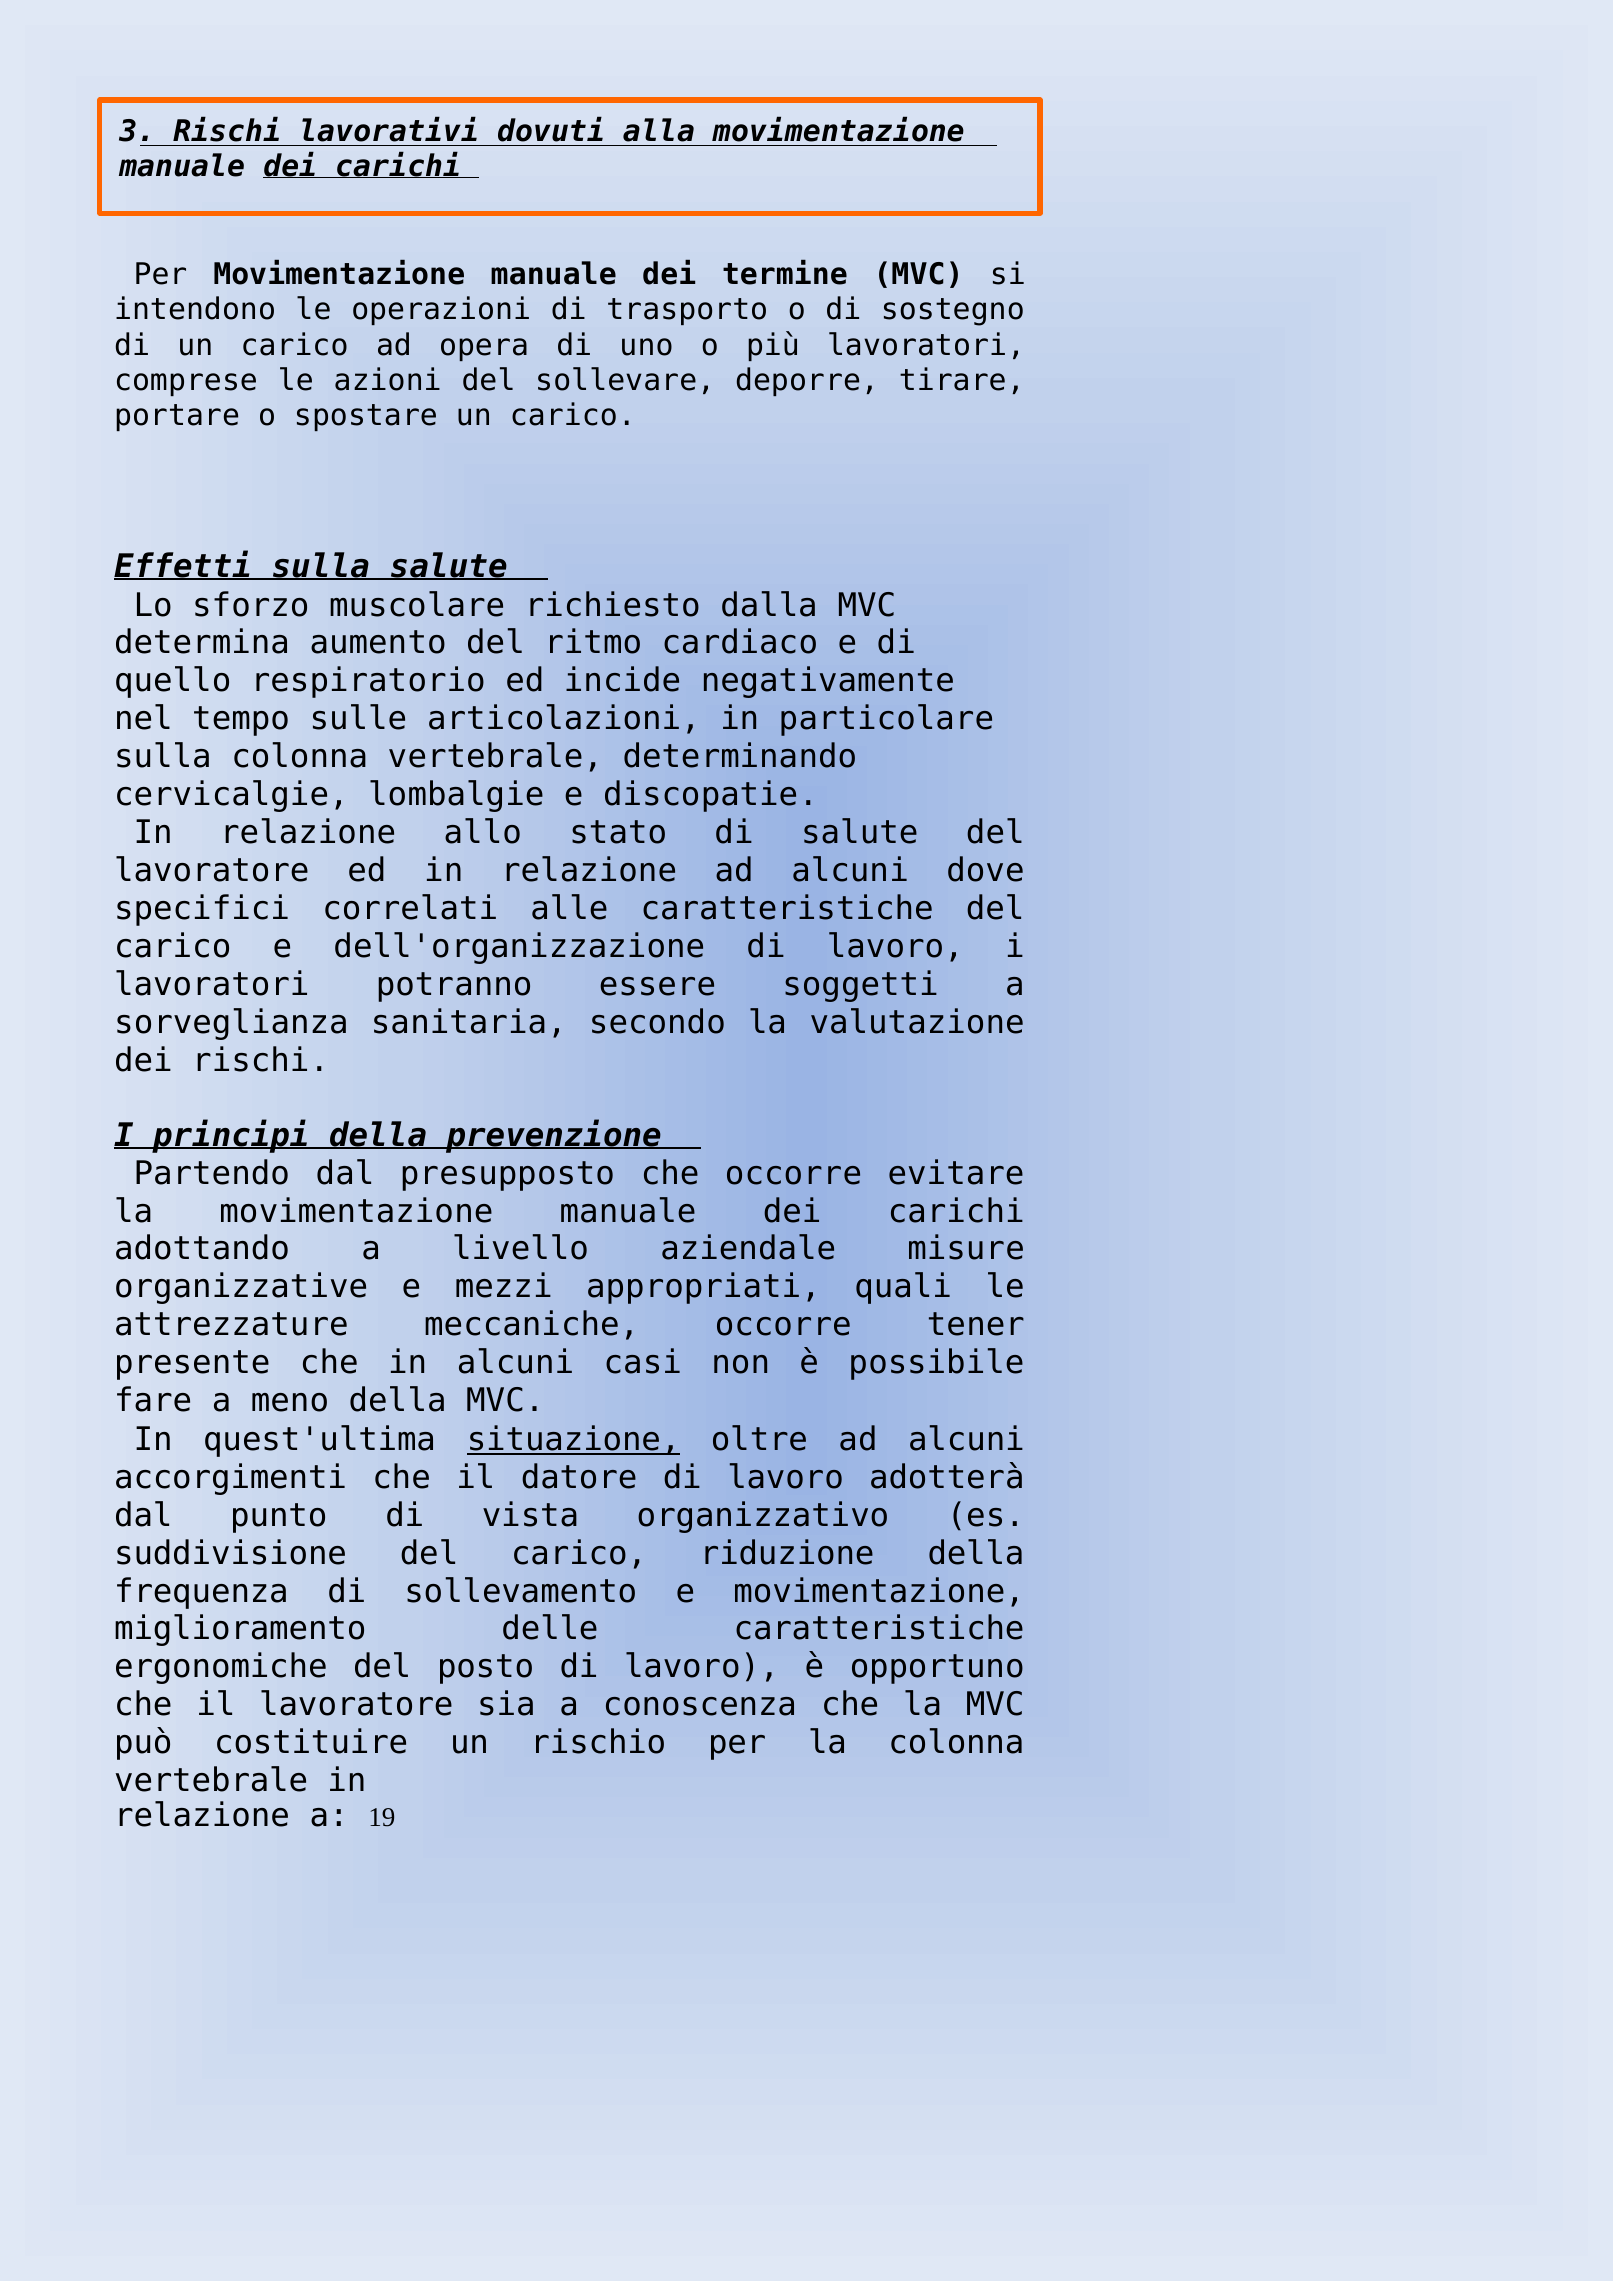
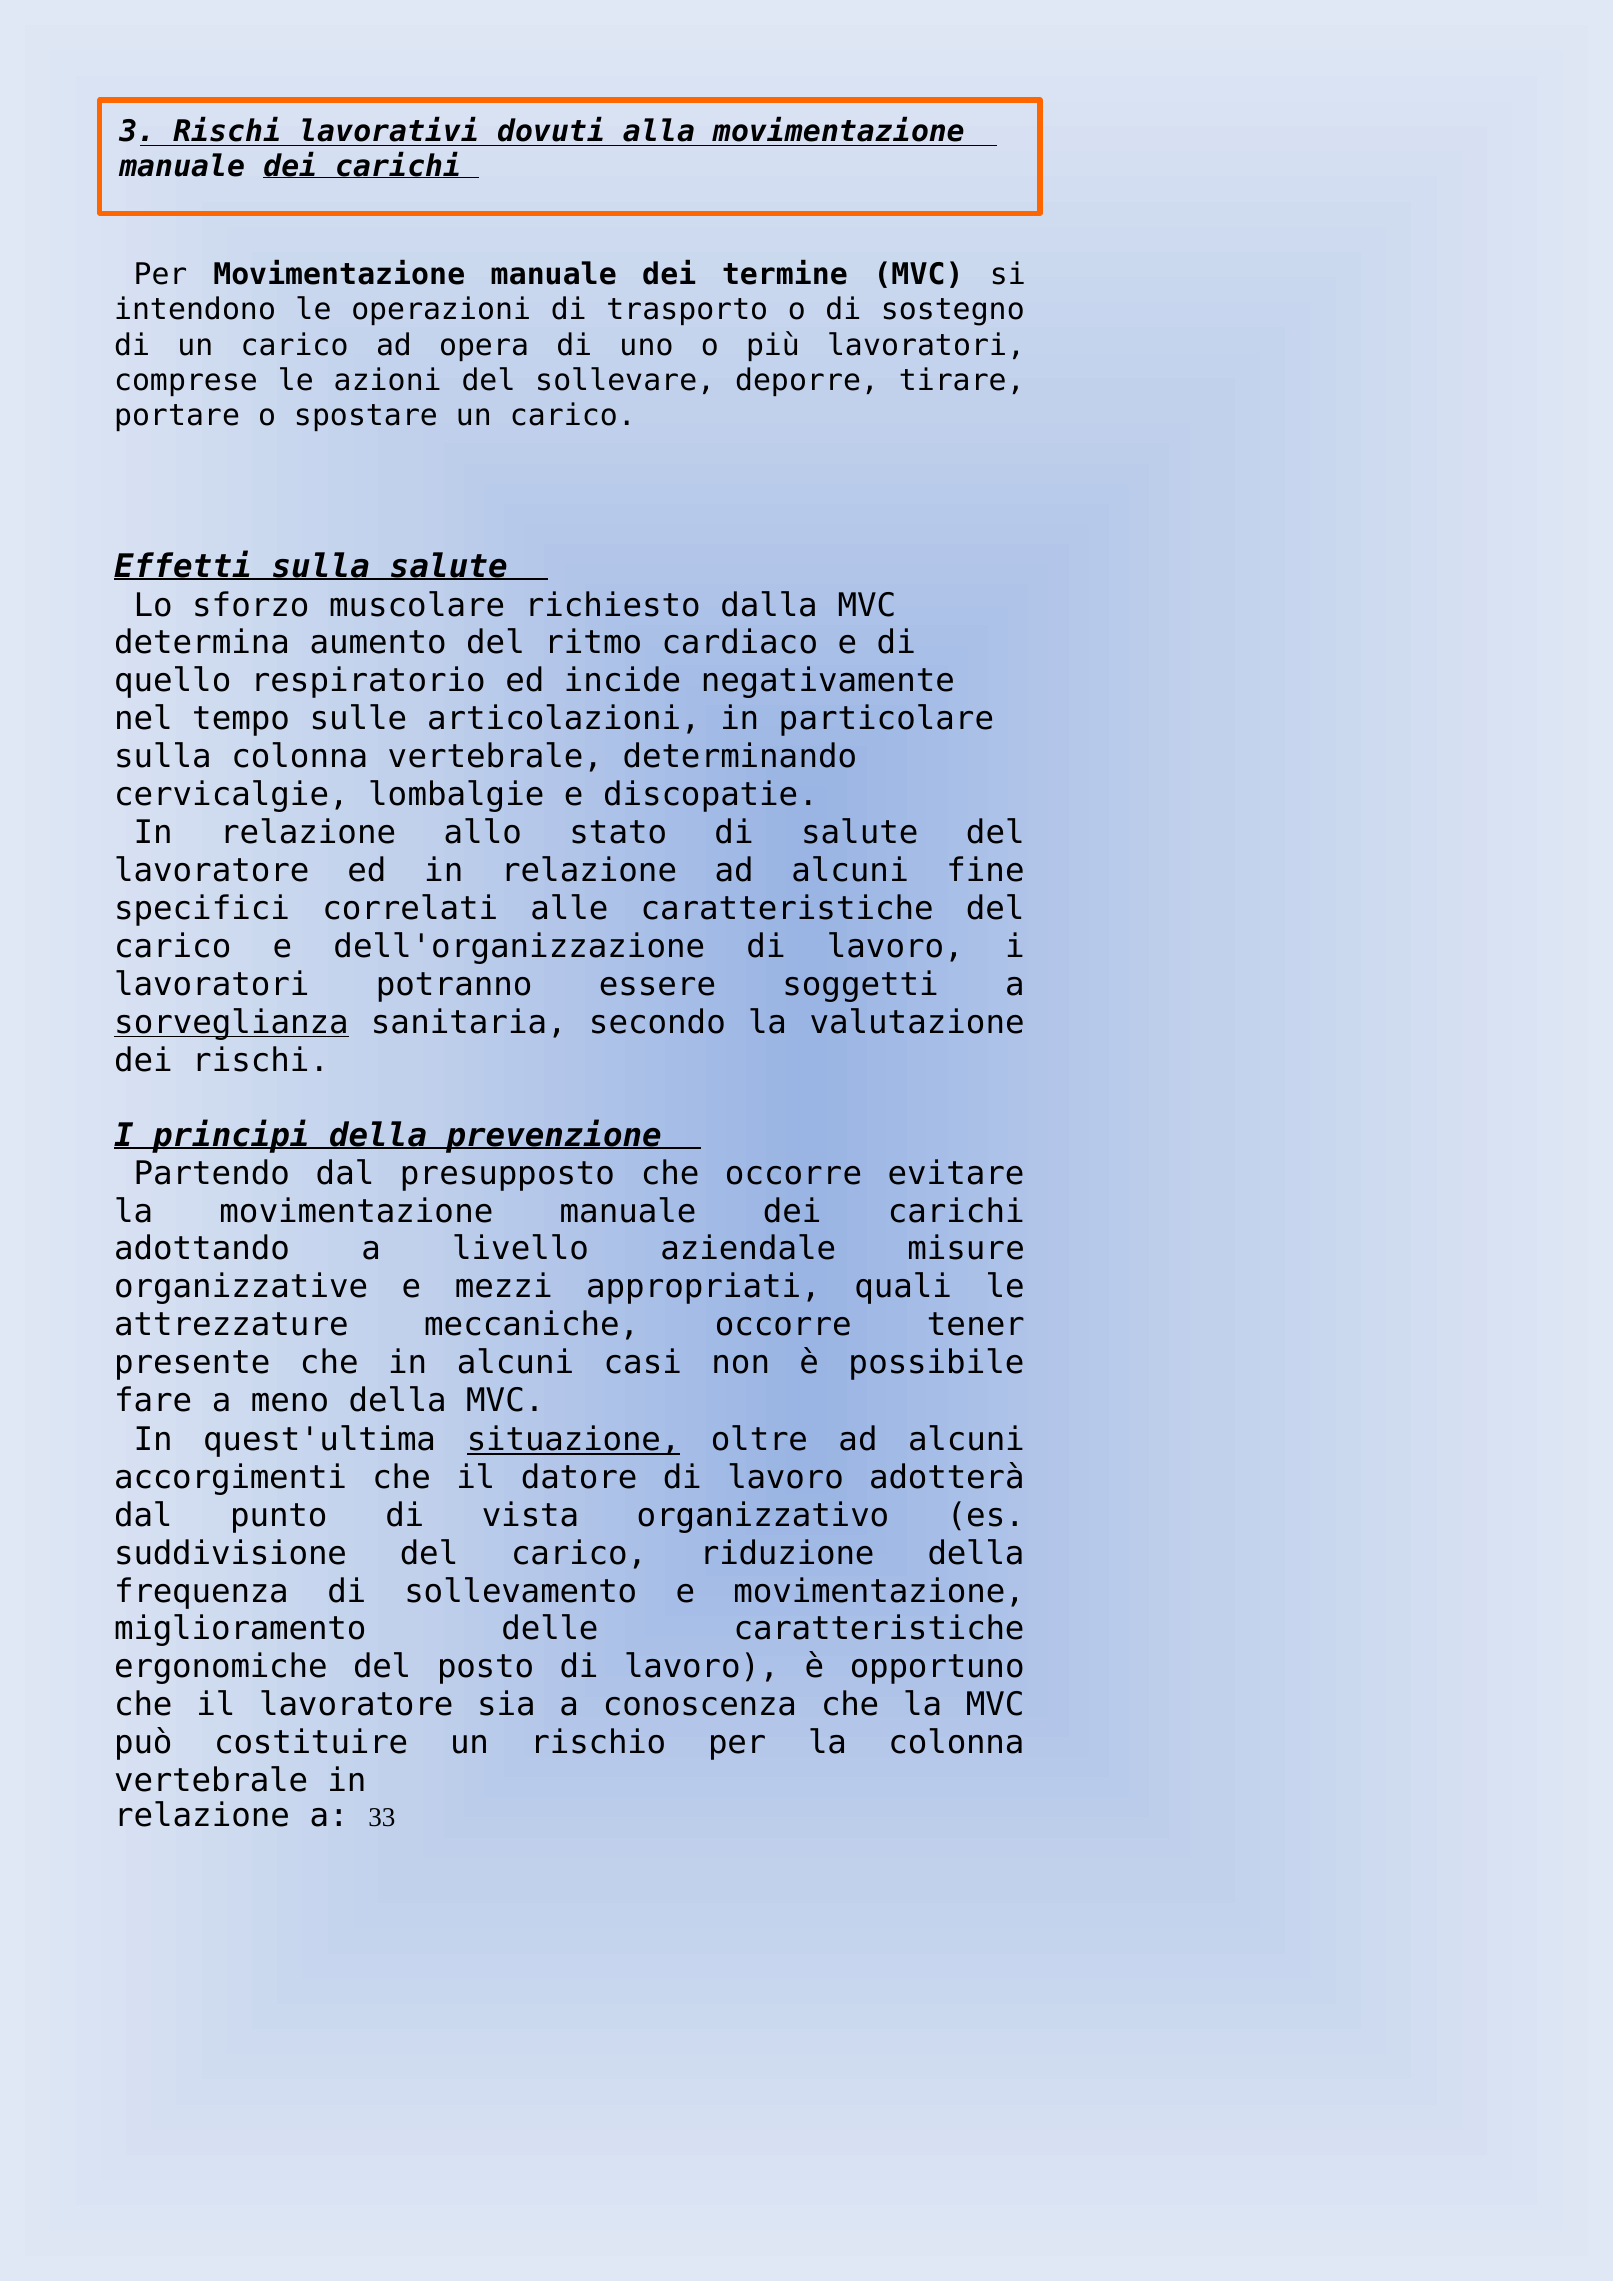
dove: dove -> fine
sorveglianza underline: none -> present
19: 19 -> 33
